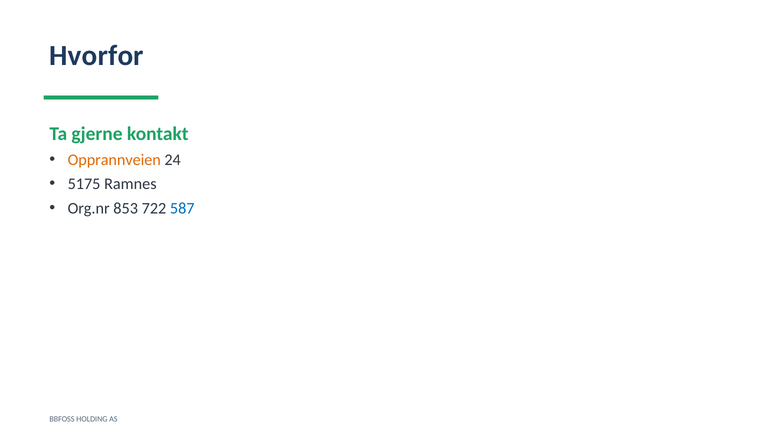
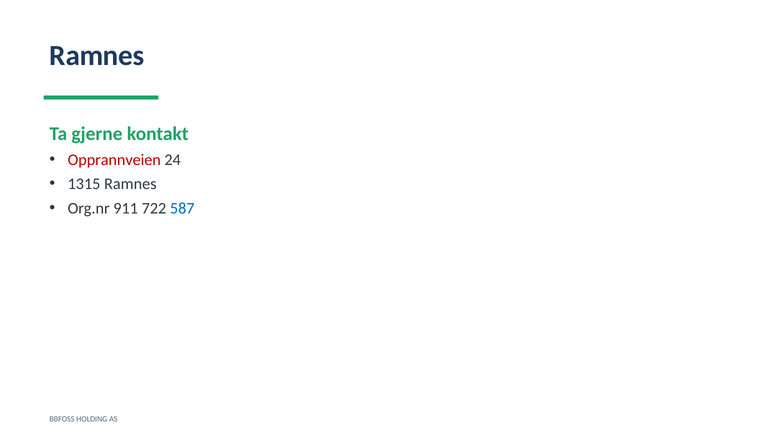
Hvorfor at (97, 55): Hvorfor -> Ramnes
Opprannveien colour: orange -> red
5175: 5175 -> 1315
853: 853 -> 911
